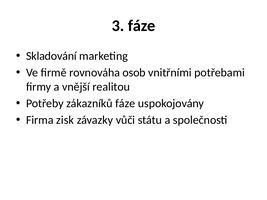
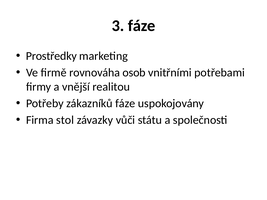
Skladování: Skladování -> Prostředky
zisk: zisk -> stol
